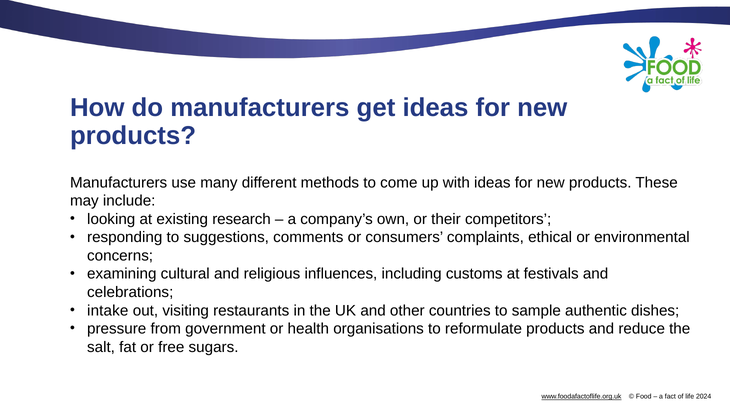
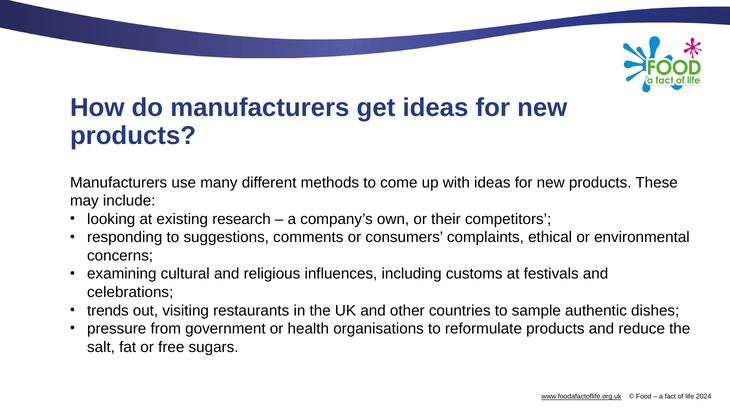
intake: intake -> trends
